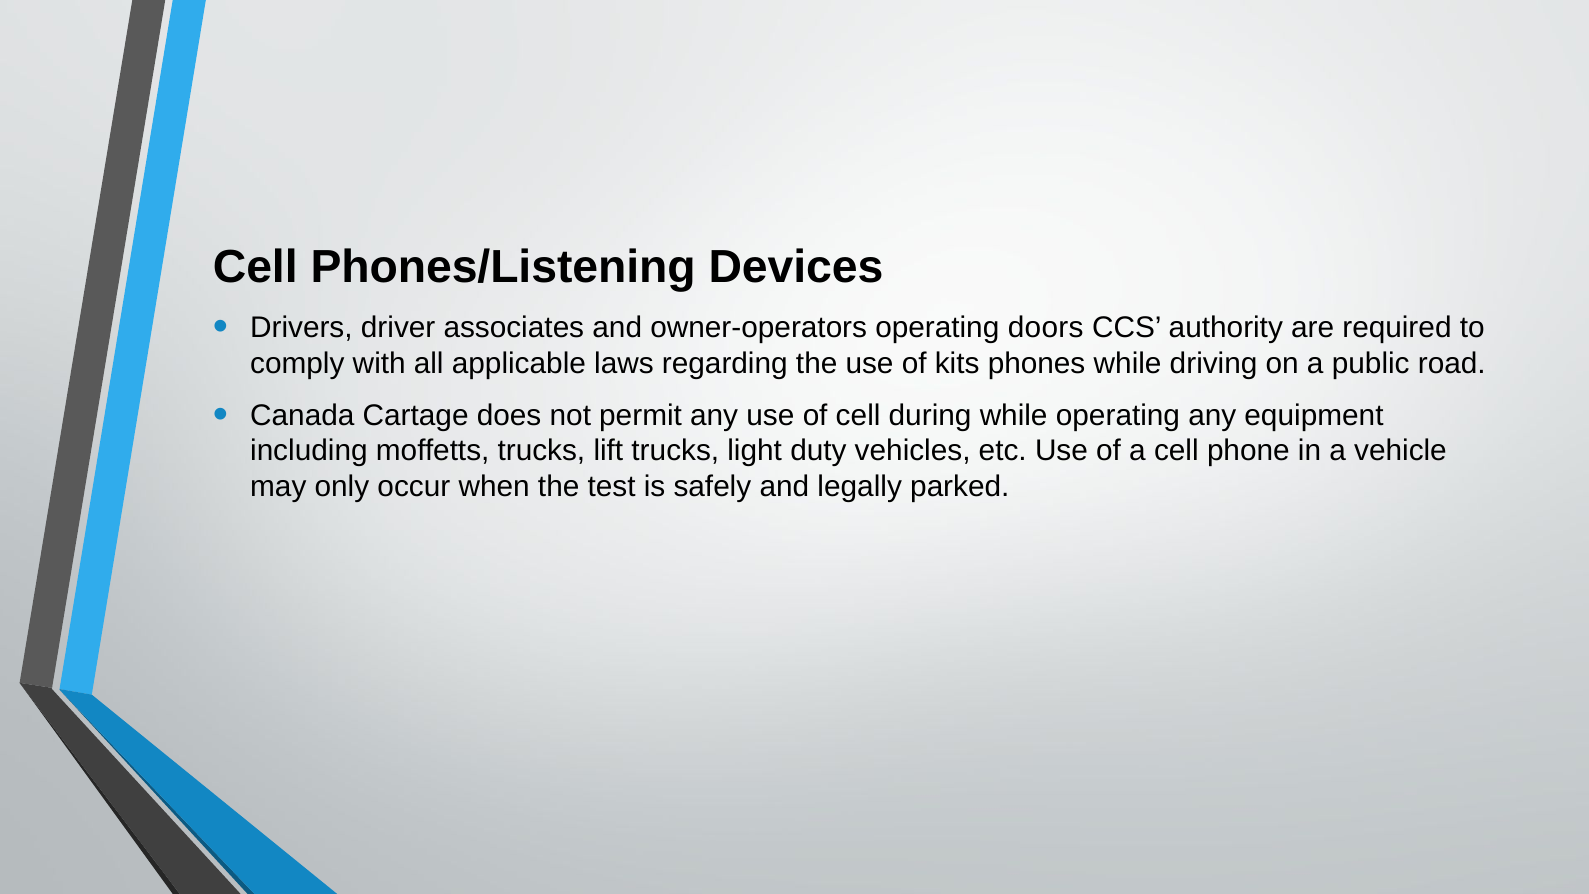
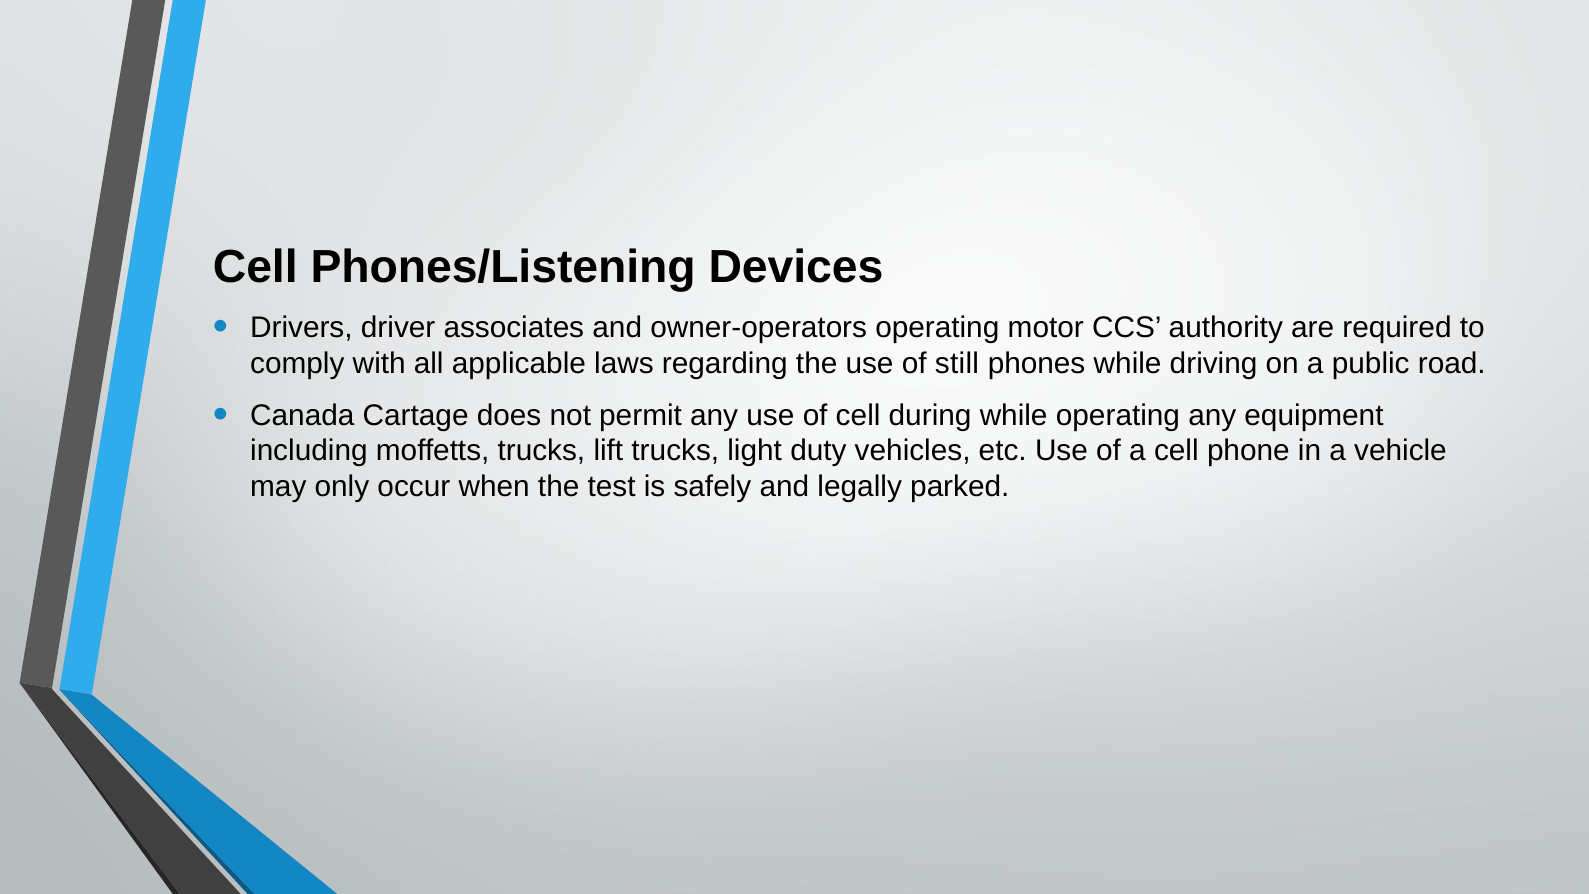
doors: doors -> motor
kits: kits -> still
